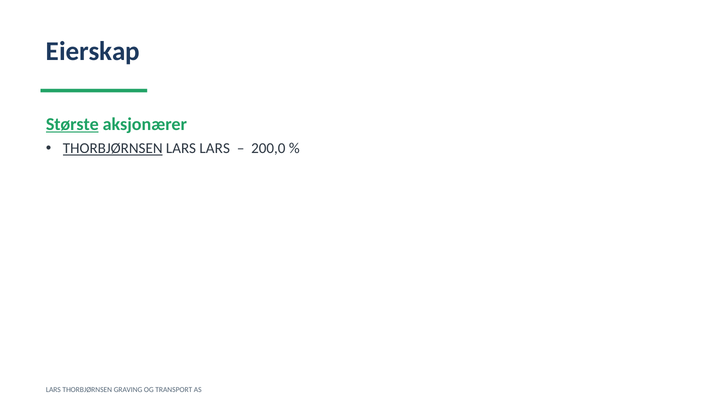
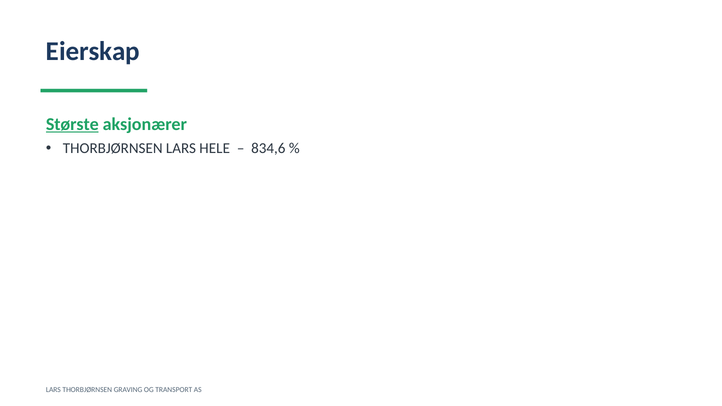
THORBJØRNSEN at (113, 148) underline: present -> none
LARS LARS: LARS -> HELE
200,0: 200,0 -> 834,6
